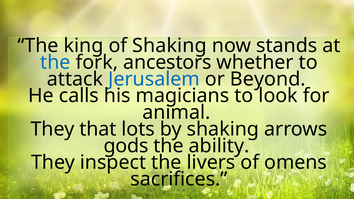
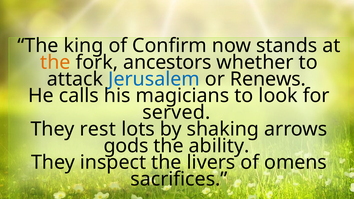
of Shaking: Shaking -> Confirm
the at (55, 62) colour: blue -> orange
Beyond: Beyond -> Renews
animal: animal -> served
that: that -> rest
